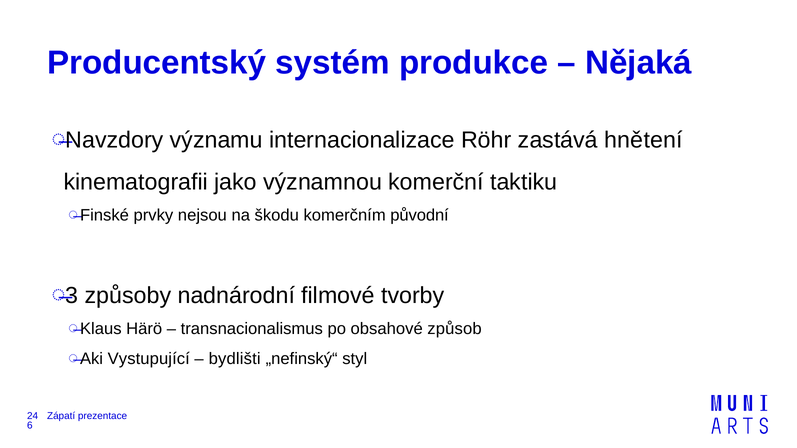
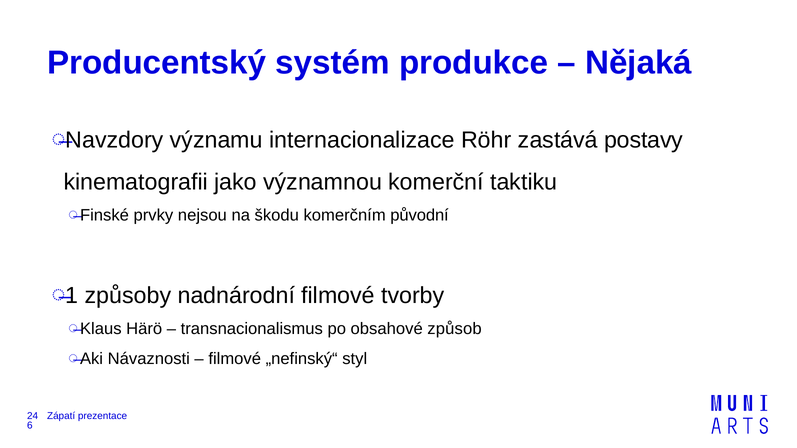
hnětení: hnětení -> postavy
3: 3 -> 1
Vystupující: Vystupující -> Návaznosti
bydlišti at (235, 359): bydlišti -> filmové
